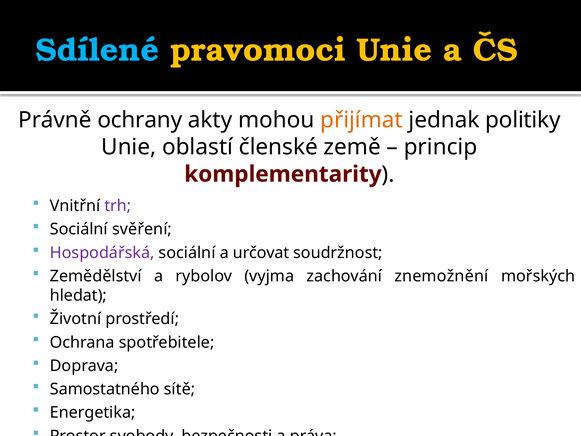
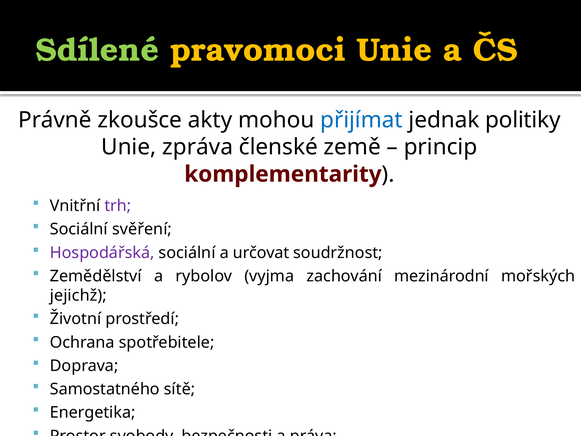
Sdílené colour: light blue -> light green
ochrany: ochrany -> zkoušce
přijímat colour: orange -> blue
oblastí: oblastí -> zpráva
znemožnění: znemožnění -> mezinárodní
hledat: hledat -> jejichž
